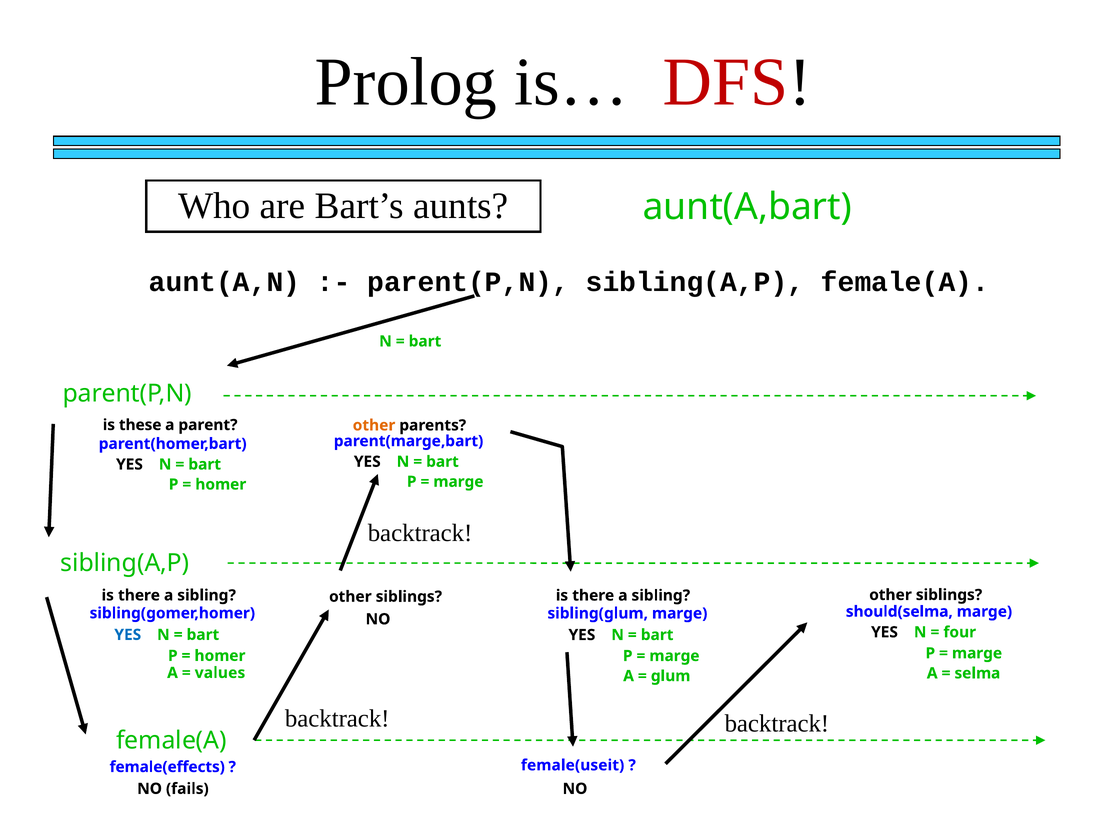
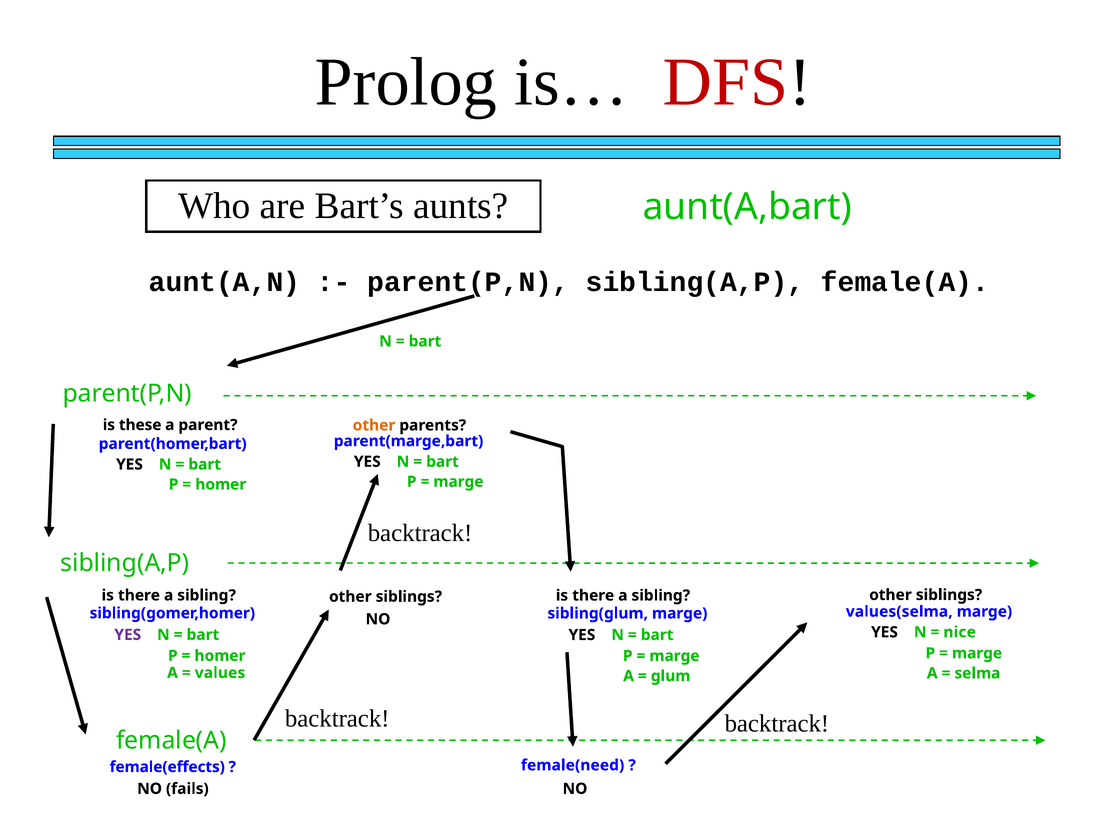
should(selma: should(selma -> values(selma
four: four -> nice
YES at (128, 635) colour: blue -> purple
female(useit: female(useit -> female(need
